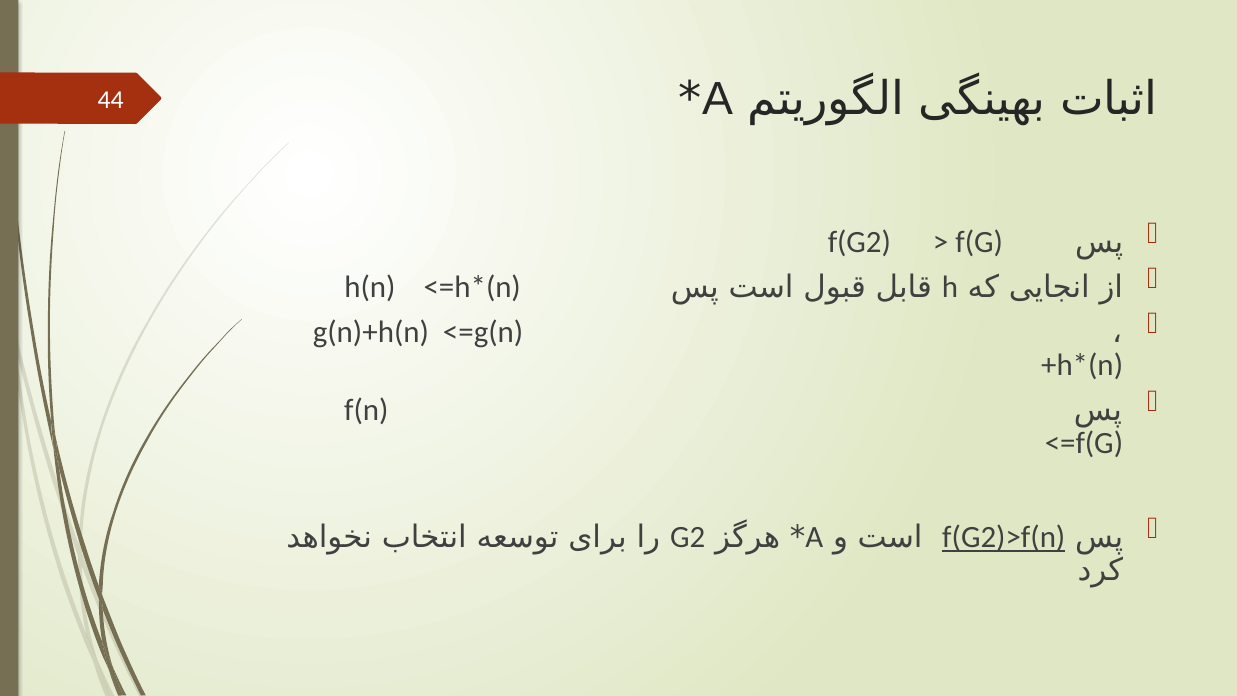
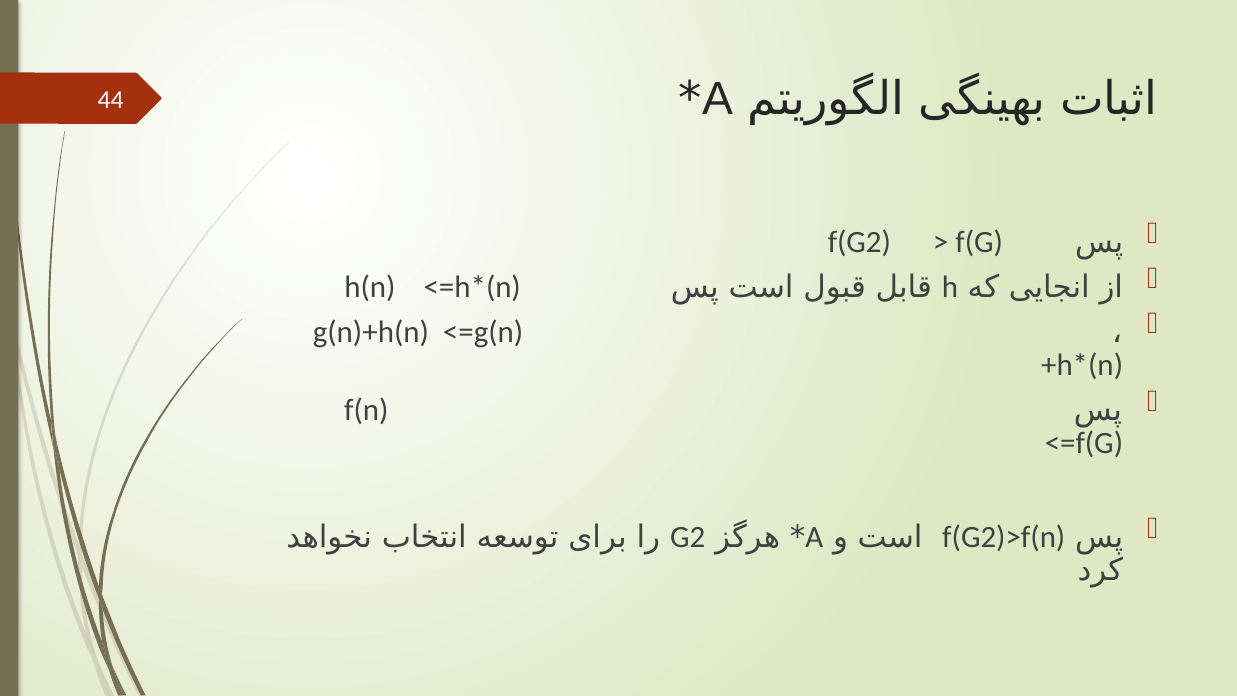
f(G2)>f(n underline: present -> none
